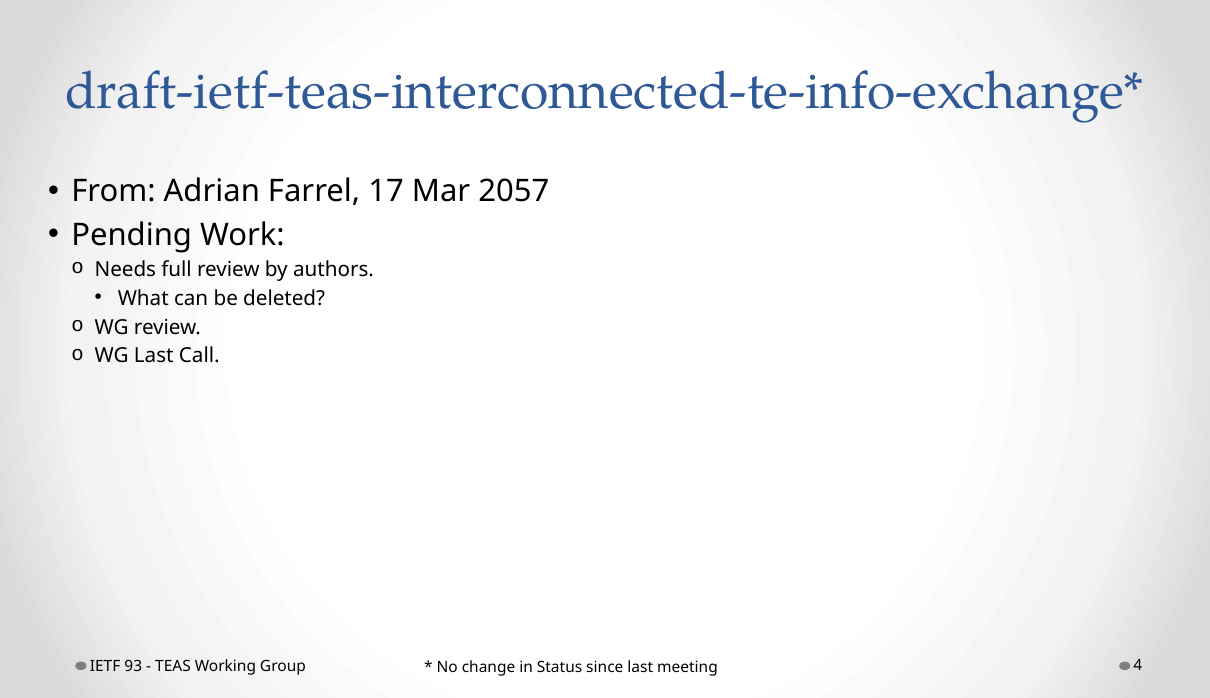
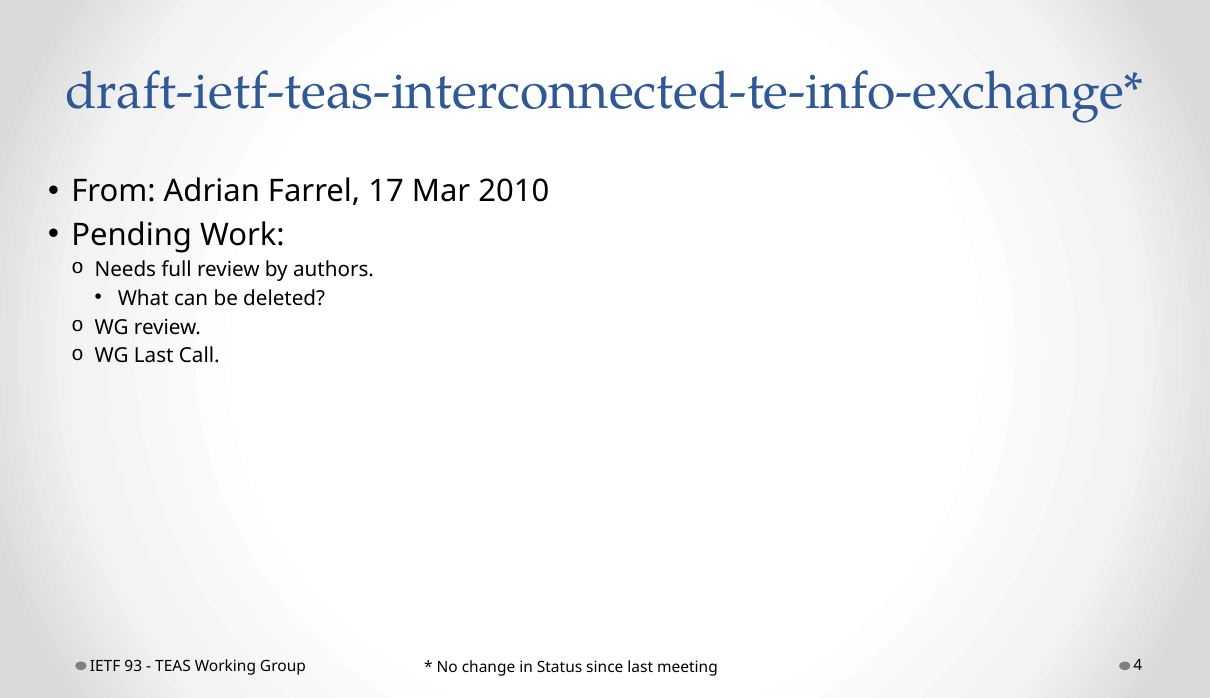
2057: 2057 -> 2010
